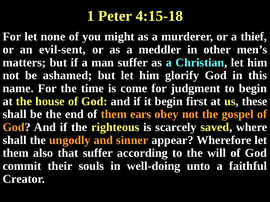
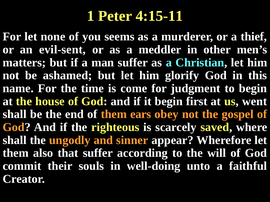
4:15-18: 4:15-18 -> 4:15-11
might: might -> seems
these: these -> went
